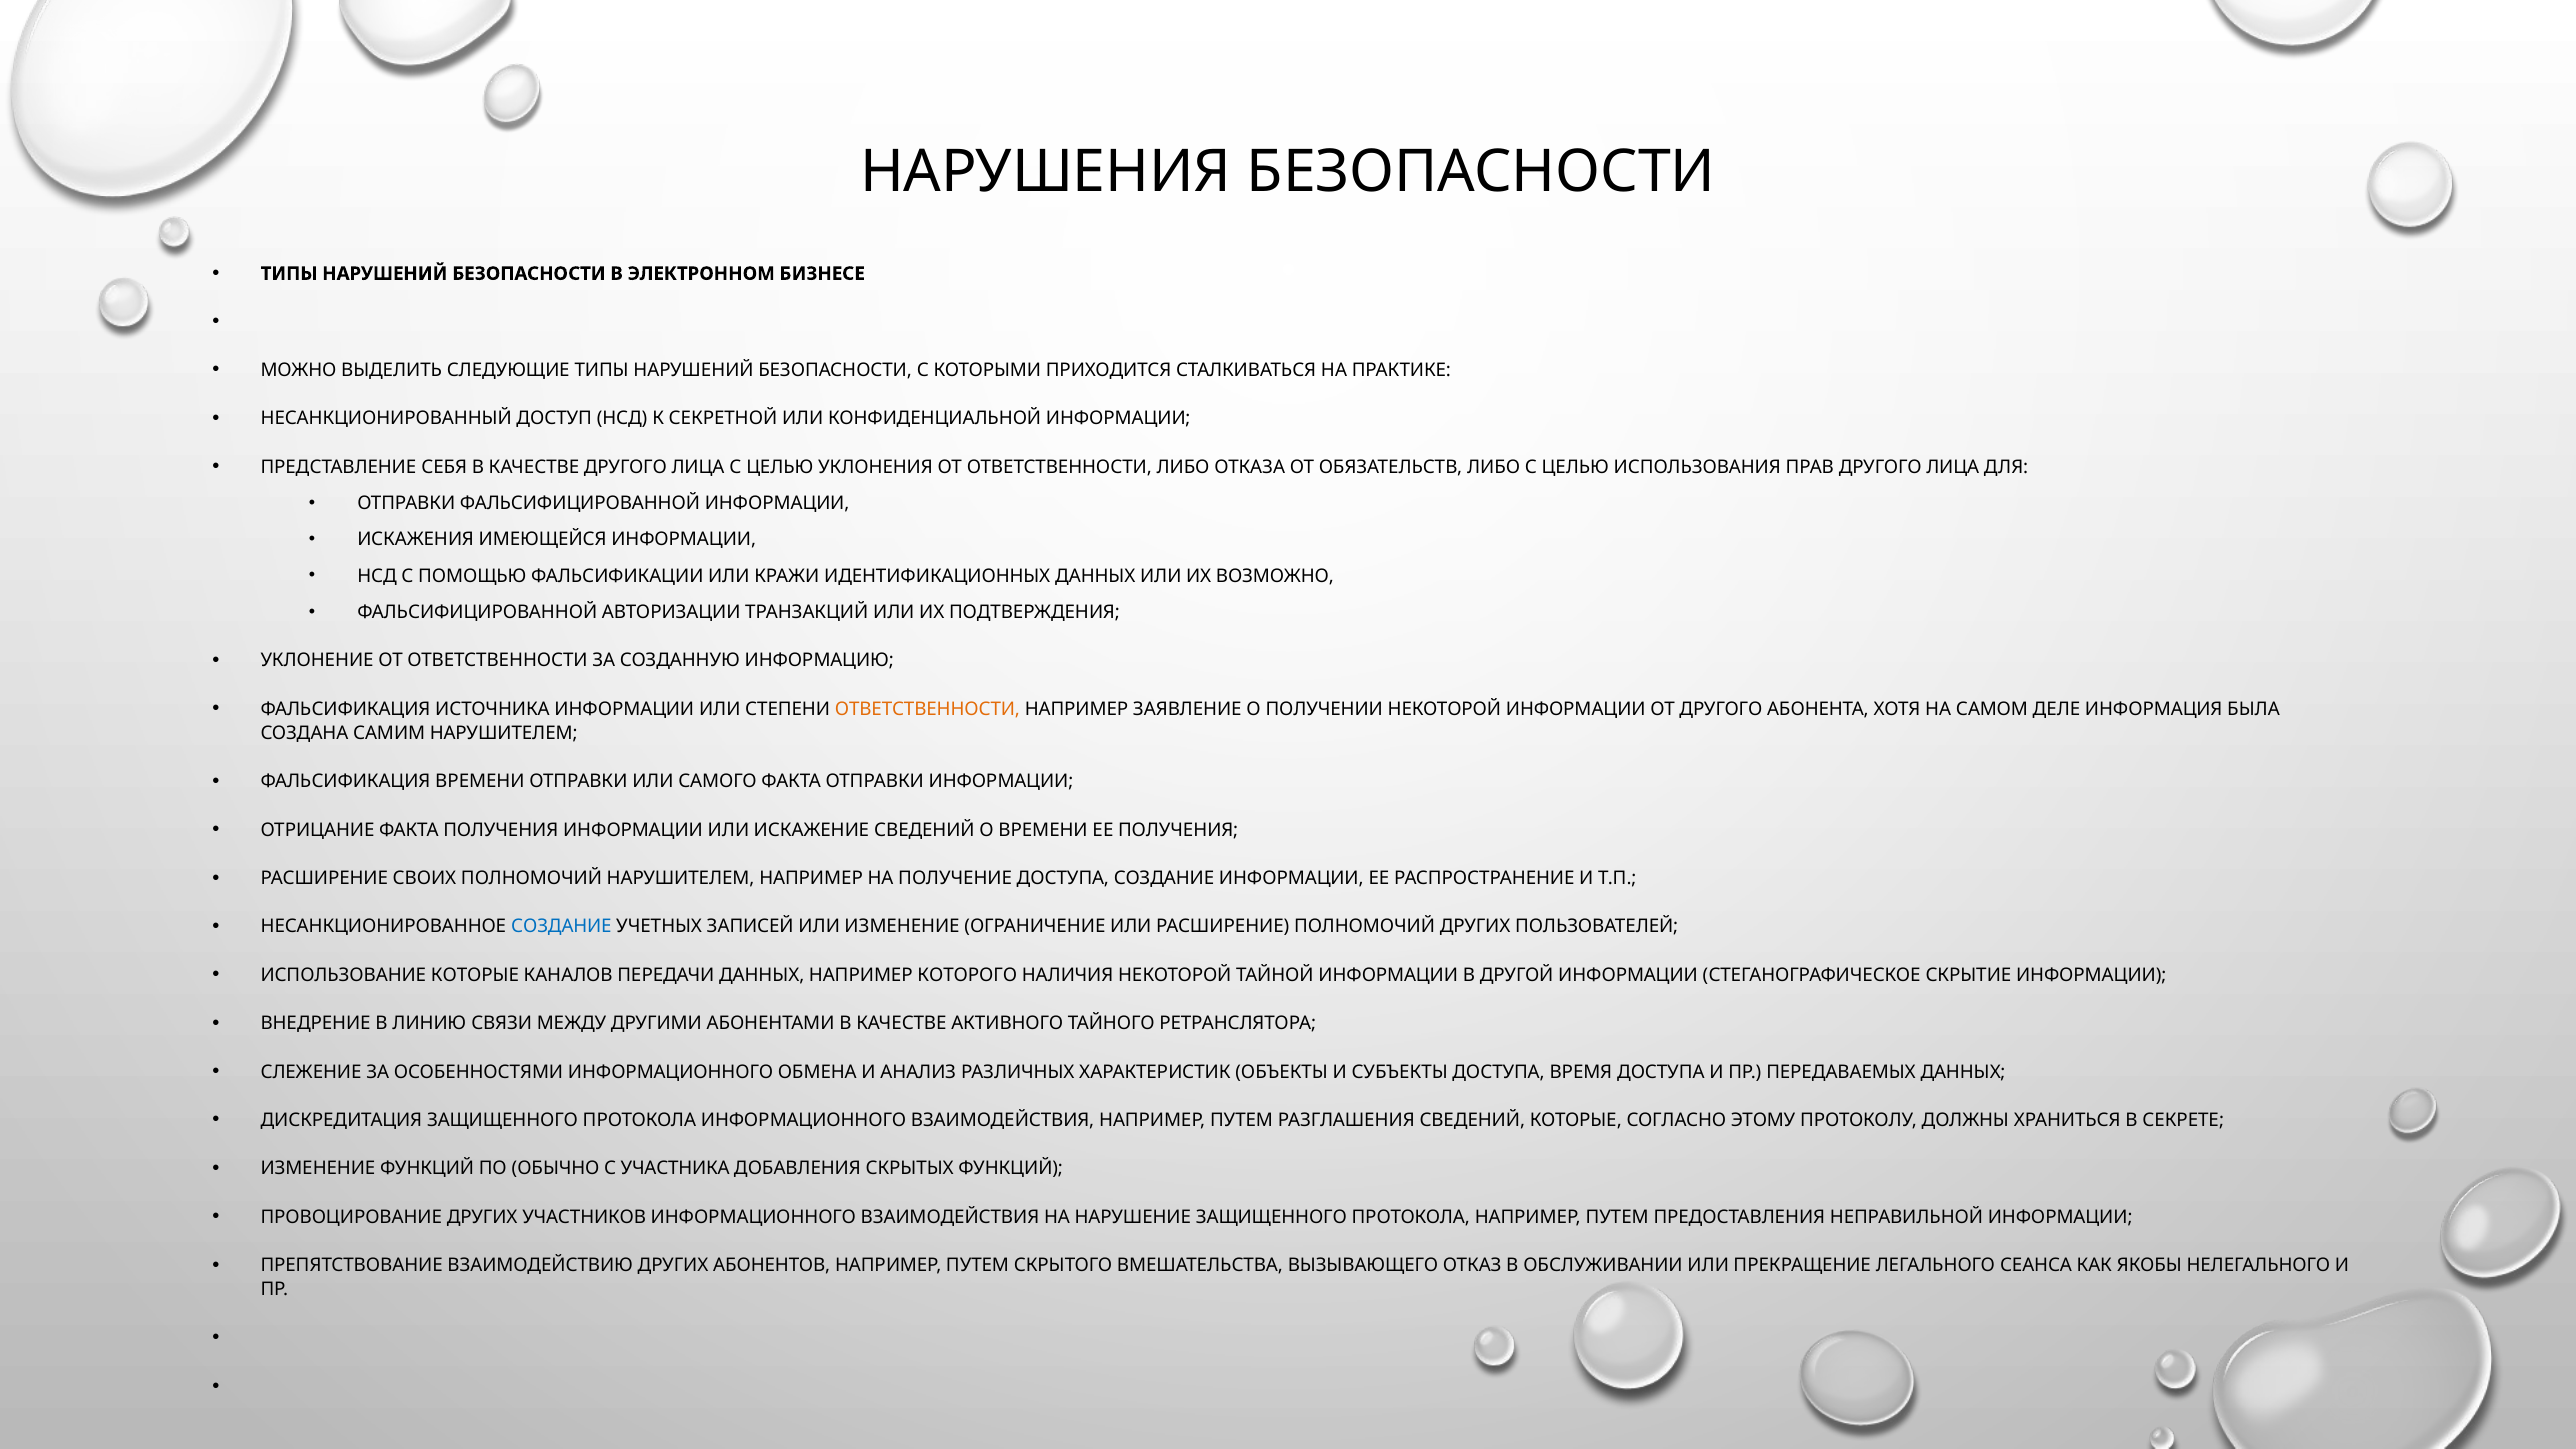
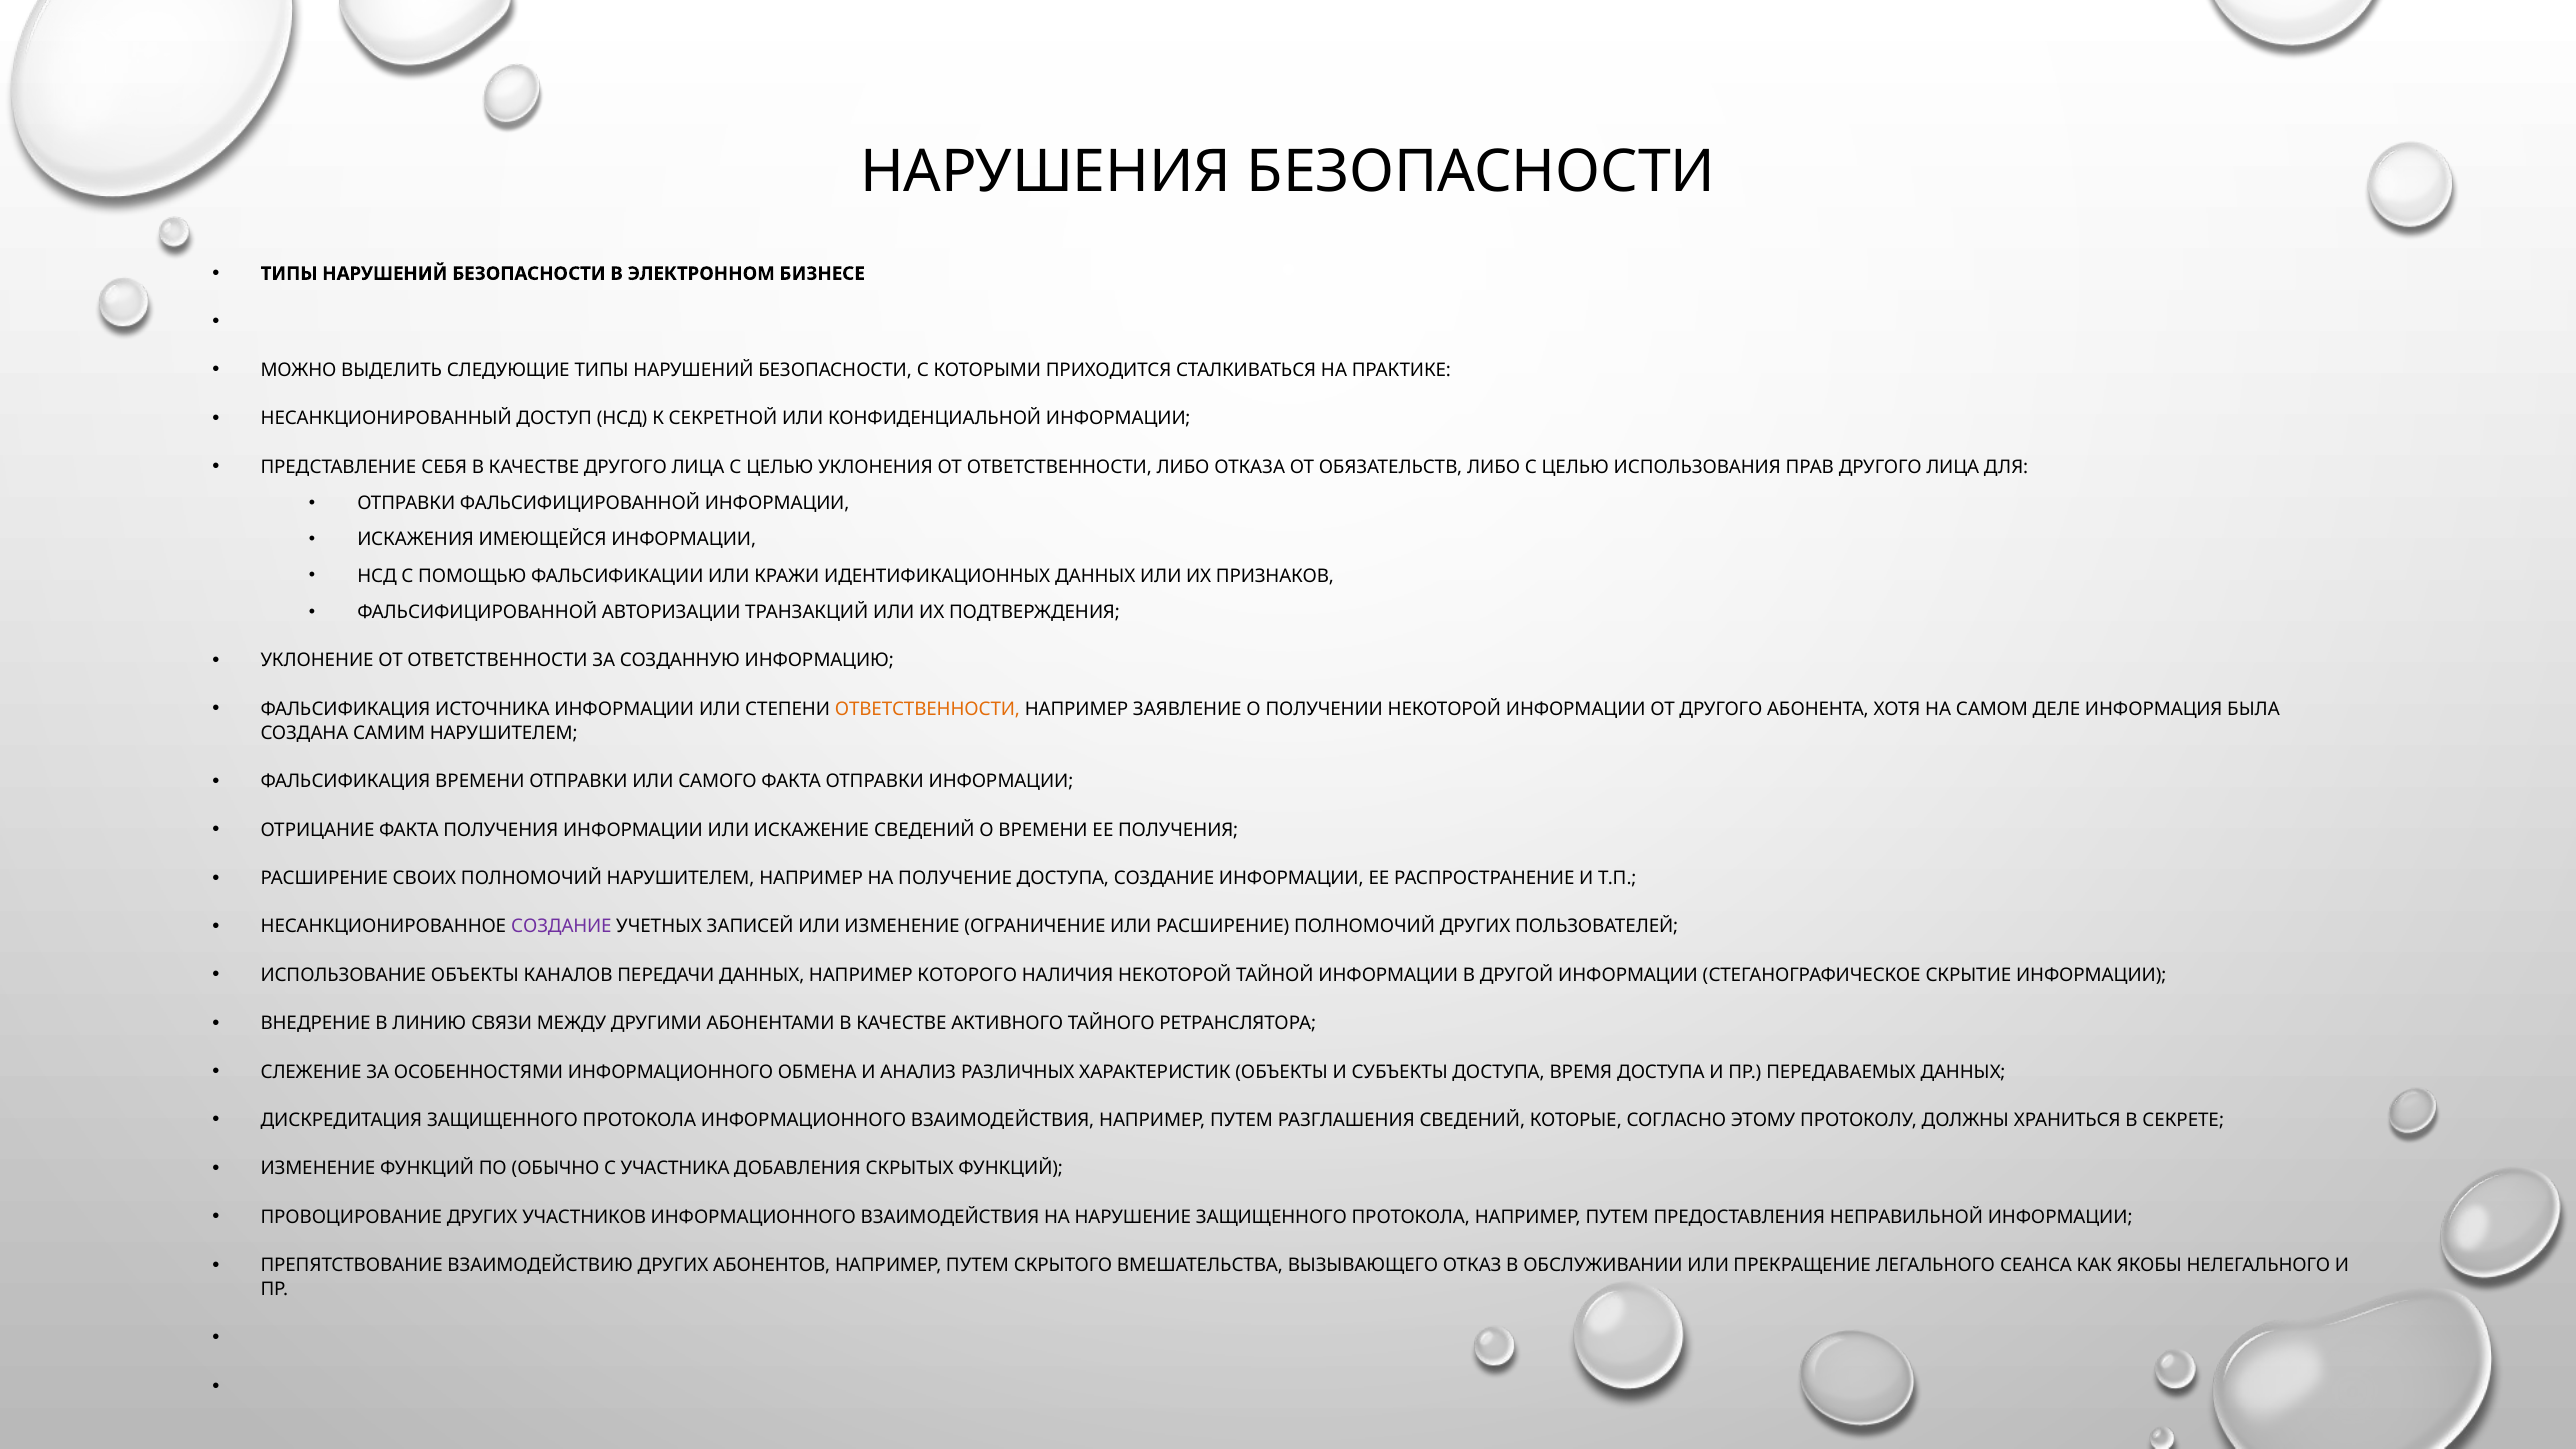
ВОЗМОЖНО: ВОЗМОЖНО -> ПРИЗНАКОВ
СОЗДАНИЕ at (561, 927) colour: blue -> purple
ИСПОЛЬЗОВАНИЕ КОТОРЫЕ: КОТОРЫЕ -> ОБЪЕКТЫ
